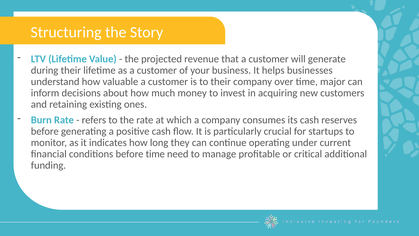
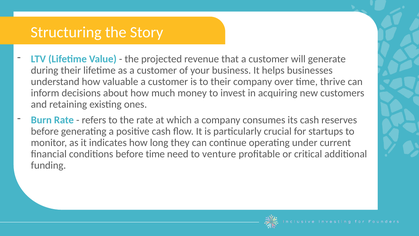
major: major -> thrive
manage: manage -> venture
